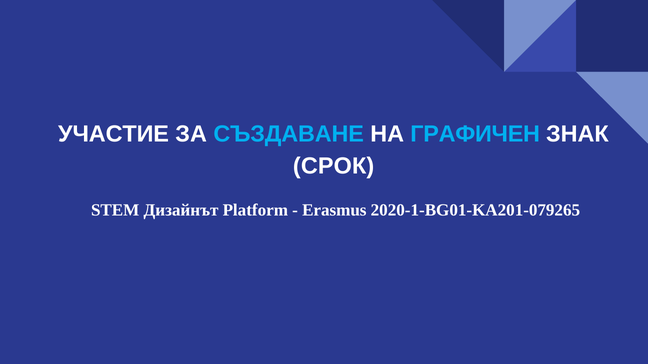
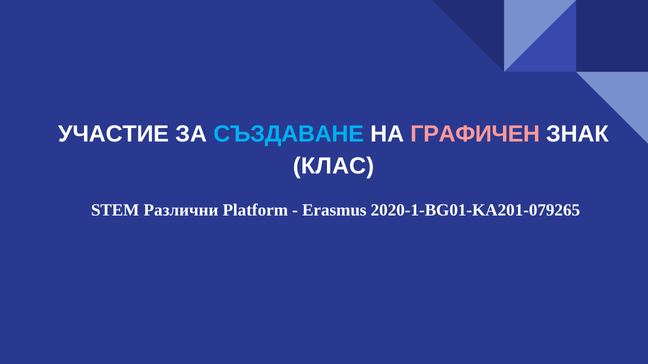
ГРАФИЧЕН colour: light blue -> pink
СРОК: СРОК -> КЛАС
Дизайнът: Дизайнът -> Различни
